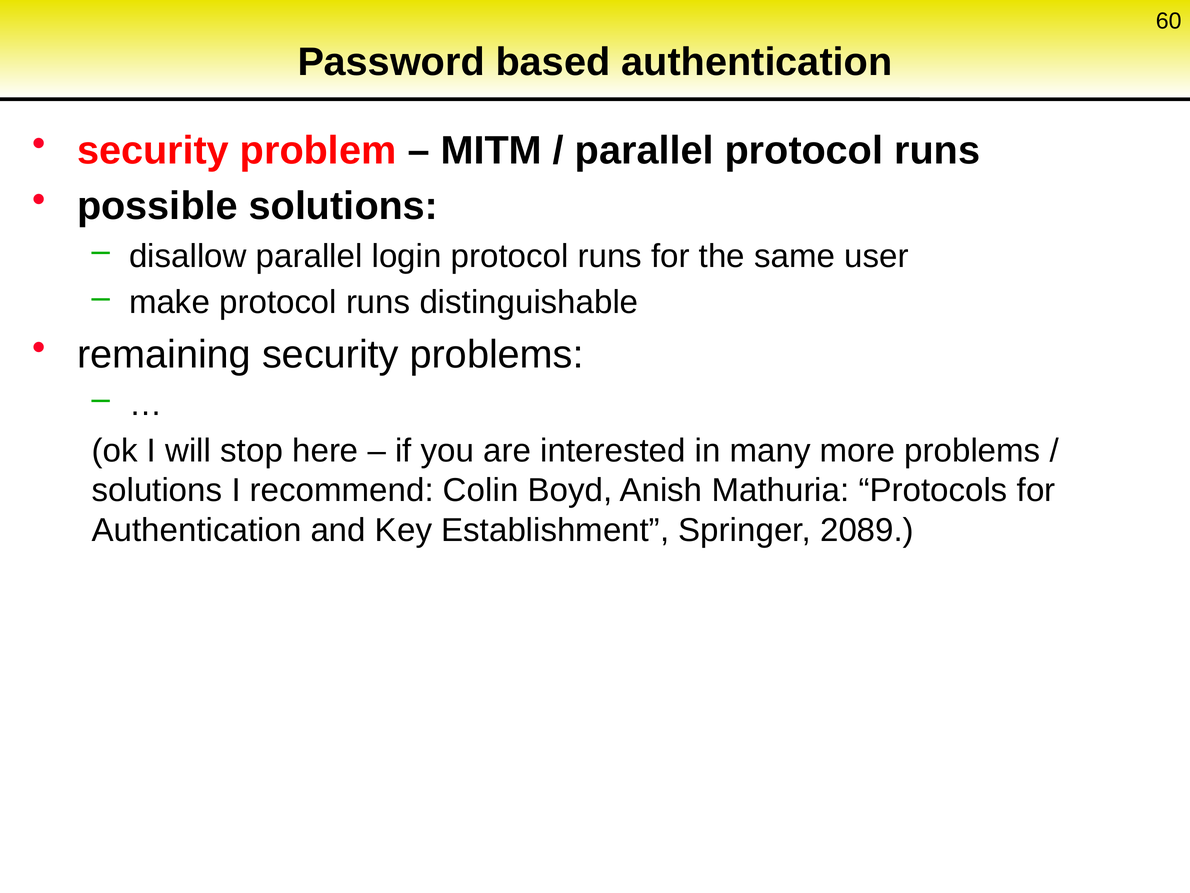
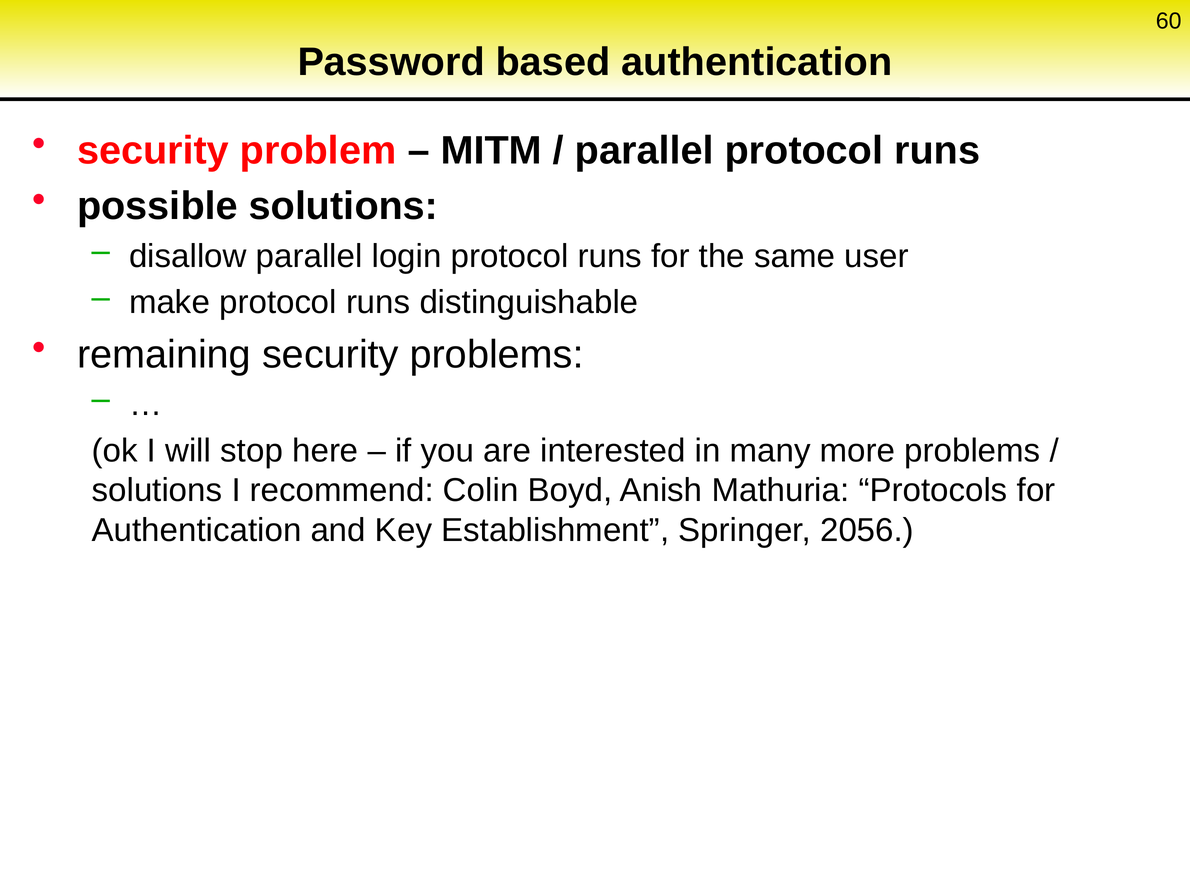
2089: 2089 -> 2056
